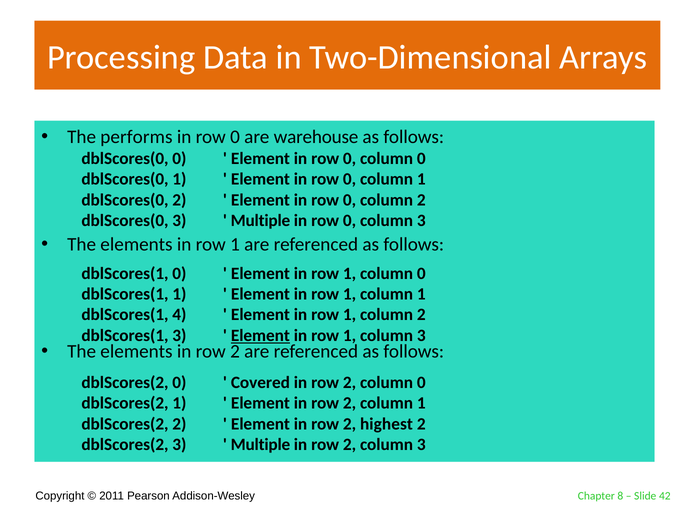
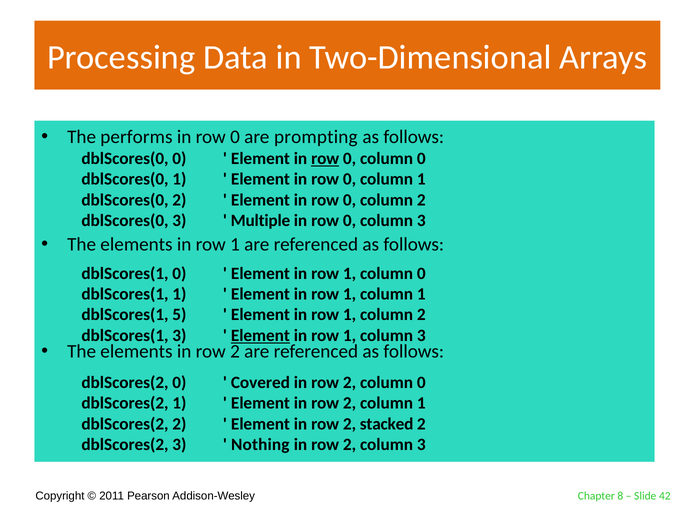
warehouse: warehouse -> prompting
row at (325, 158) underline: none -> present
4: 4 -> 5
highest: highest -> stacked
Multiple at (260, 444): Multiple -> Nothing
